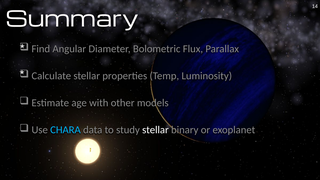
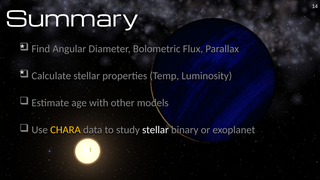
CHARA colour: light blue -> yellow
